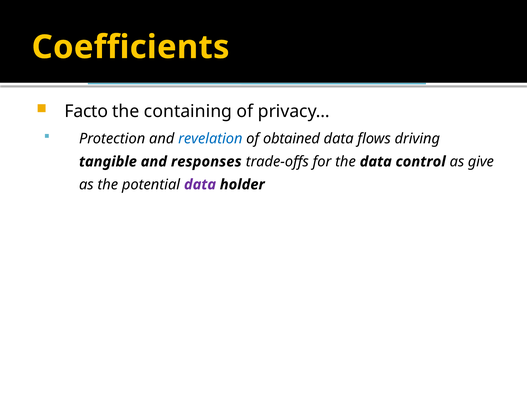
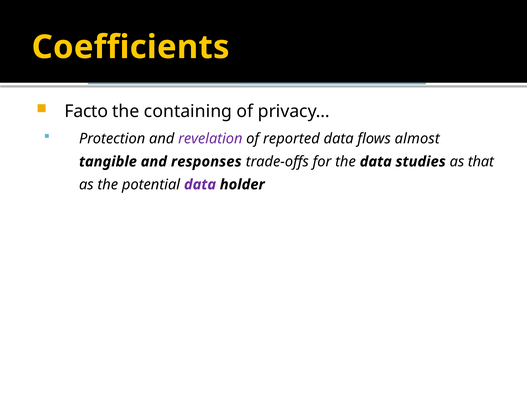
revelation colour: blue -> purple
obtained: obtained -> reported
driving: driving -> almost
control: control -> studies
give: give -> that
